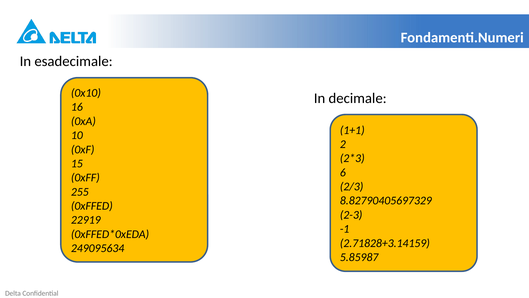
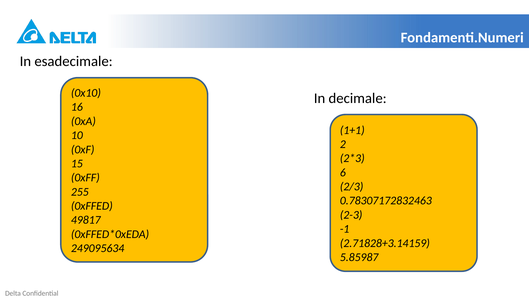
8.82790405697329: 8.82790405697329 -> 0.78307172832463
22919: 22919 -> 49817
